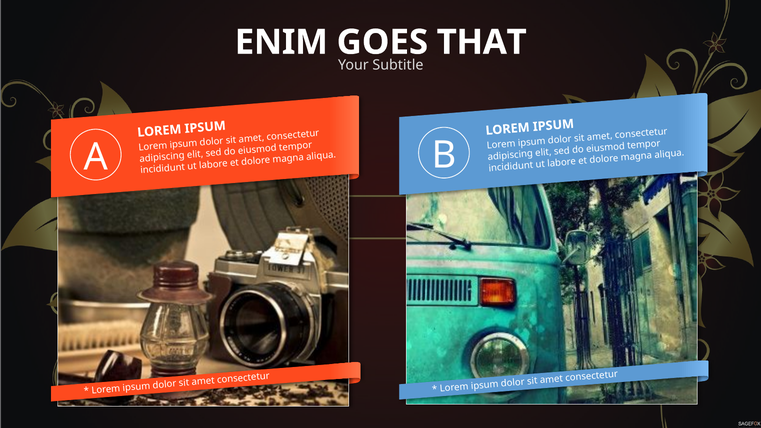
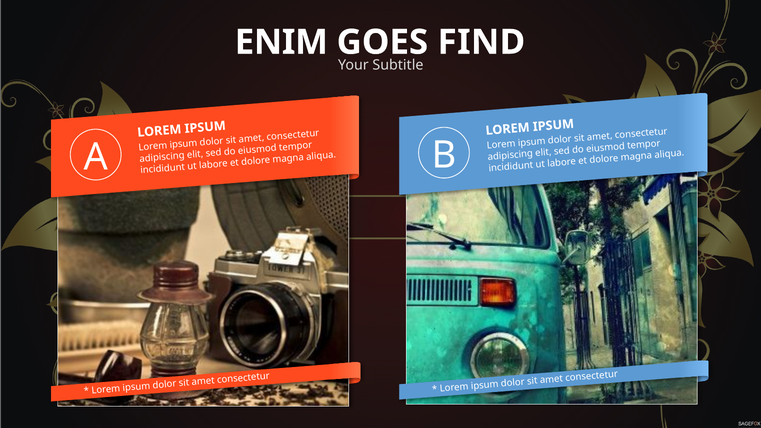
THAT: THAT -> FIND
